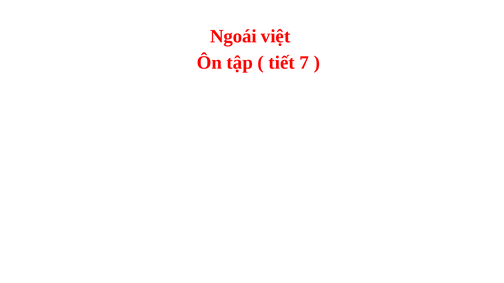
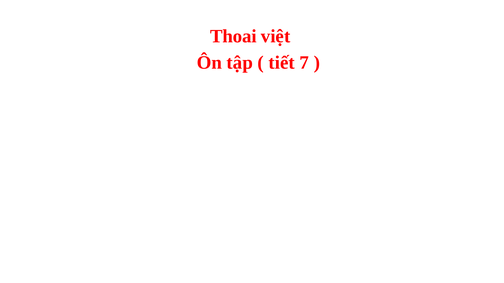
Ngoái: Ngoái -> Thoai
